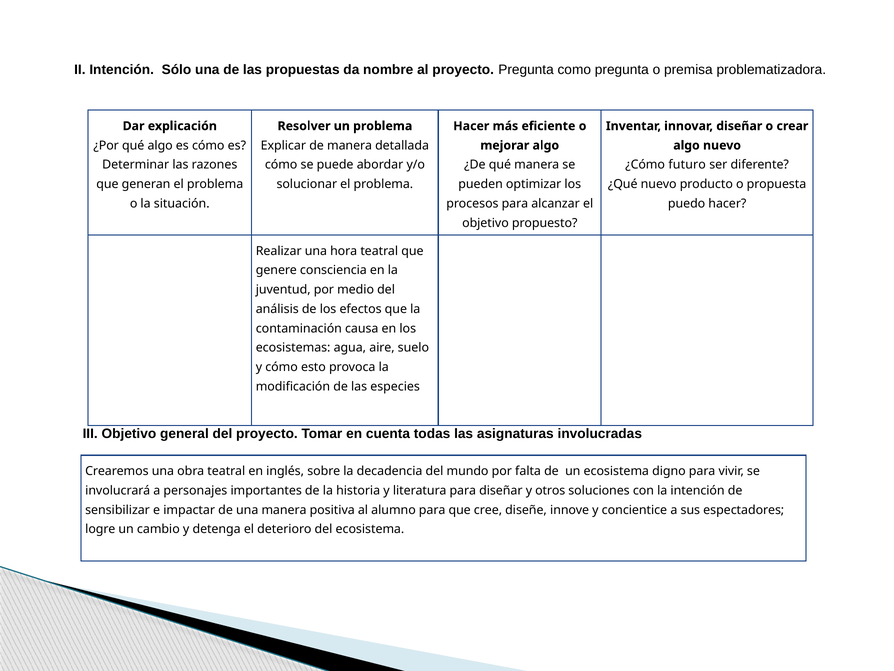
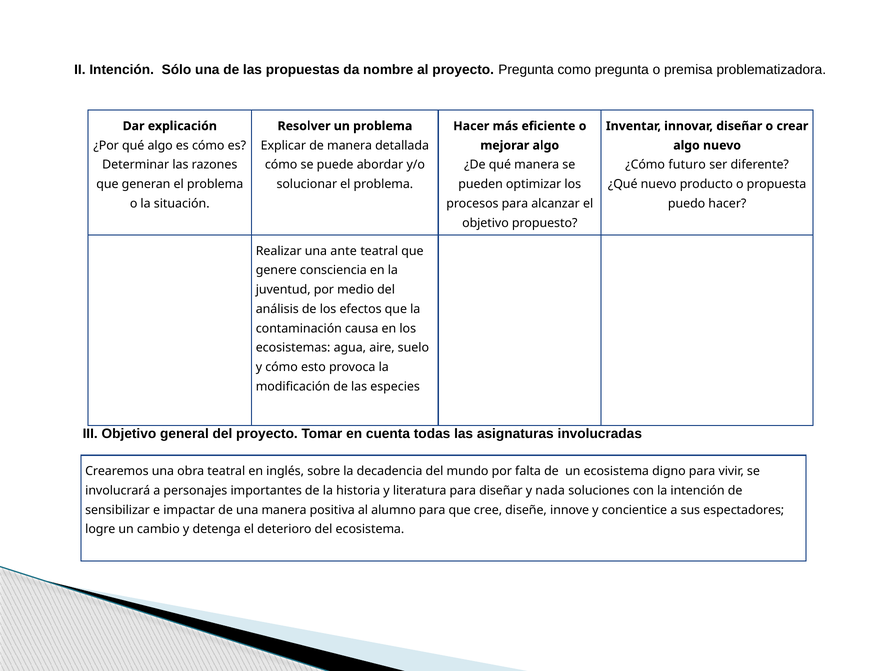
hora: hora -> ante
otros: otros -> nada
